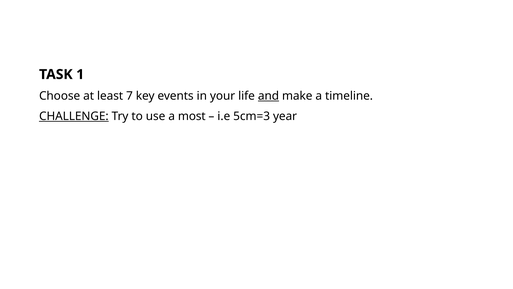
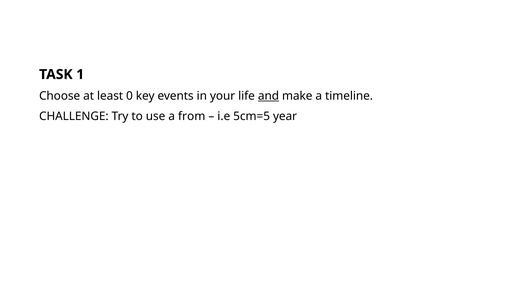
7: 7 -> 0
CHALLENGE underline: present -> none
most: most -> from
5cm=3: 5cm=3 -> 5cm=5
